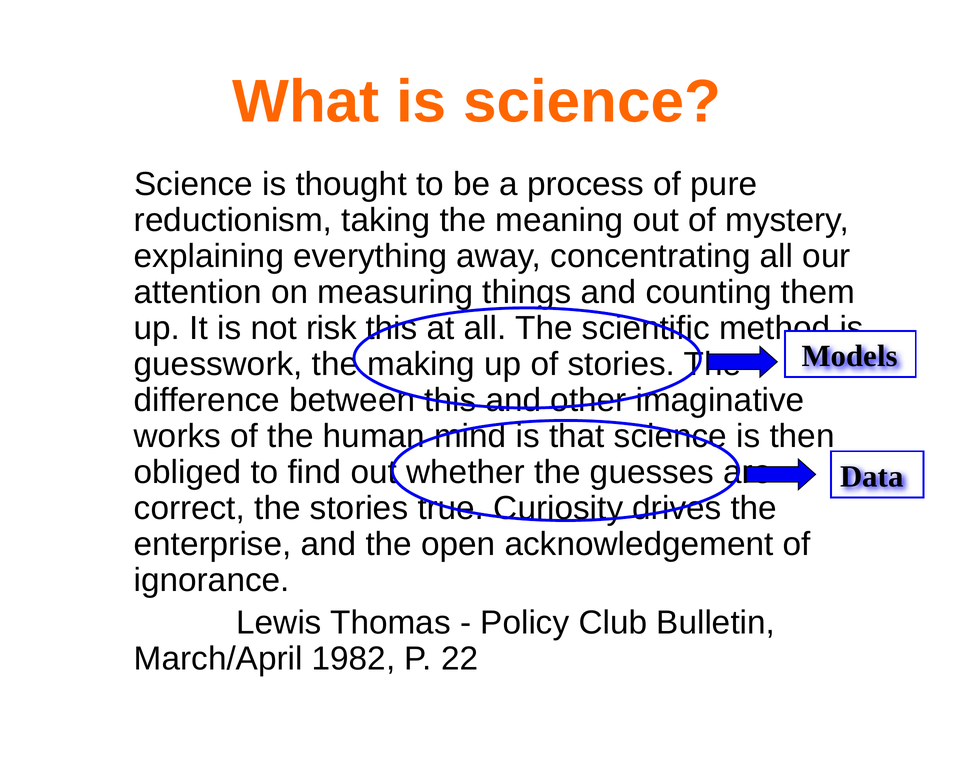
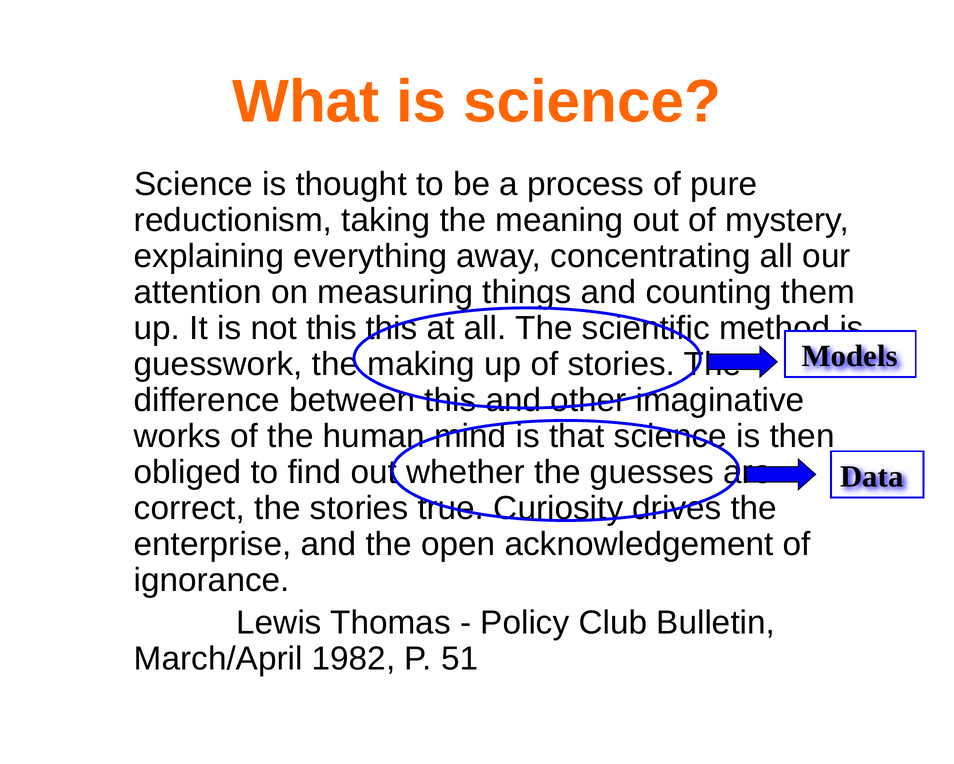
not risk: risk -> this
22: 22 -> 51
